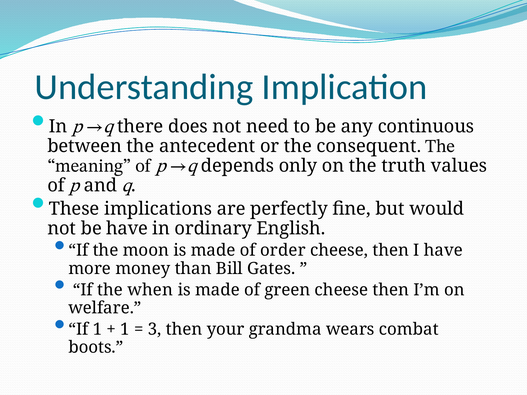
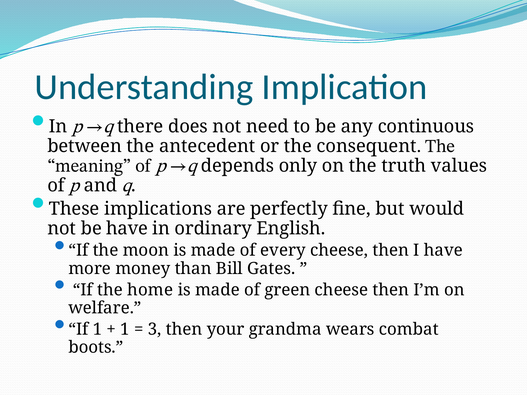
order: order -> every
when: when -> home
